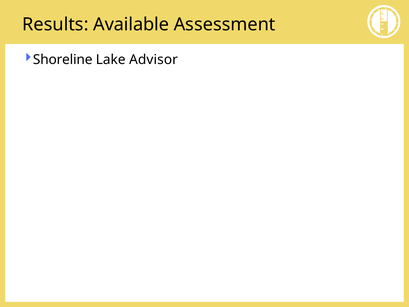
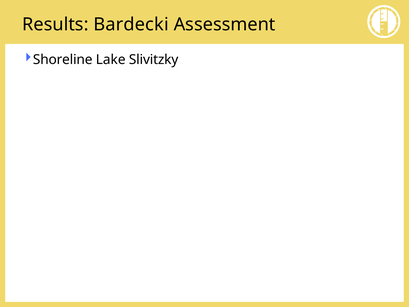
Available: Available -> Bardecki
Advisor: Advisor -> Slivitzky
